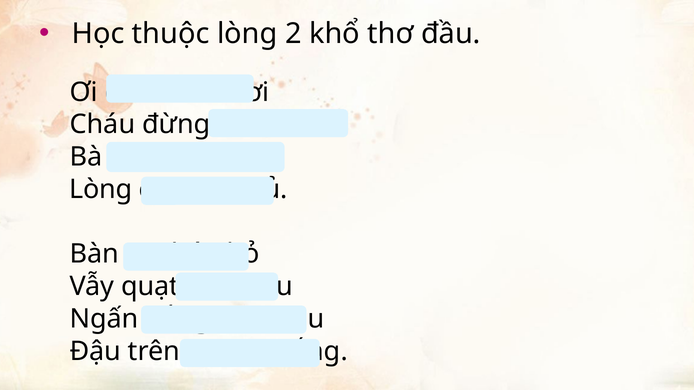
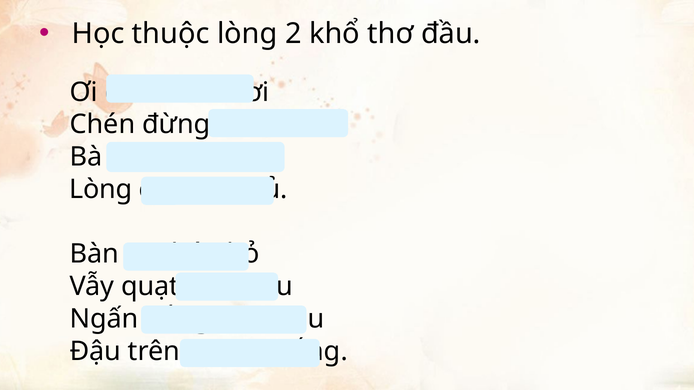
Cháu: Cháu -> Chén
